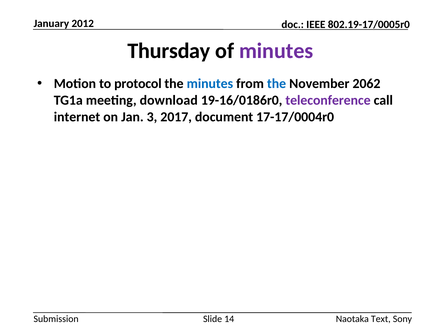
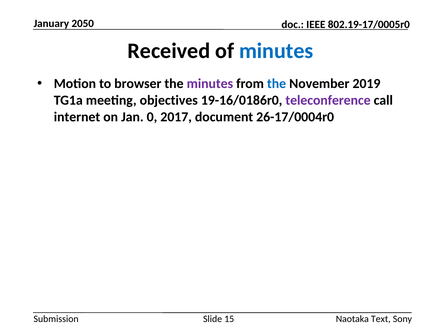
2012: 2012 -> 2050
Thursday: Thursday -> Received
minutes at (276, 51) colour: purple -> blue
protocol: protocol -> browser
minutes at (210, 84) colour: blue -> purple
2062: 2062 -> 2019
download: download -> objectives
3: 3 -> 0
17-17/0004r0: 17-17/0004r0 -> 26-17/0004r0
14: 14 -> 15
